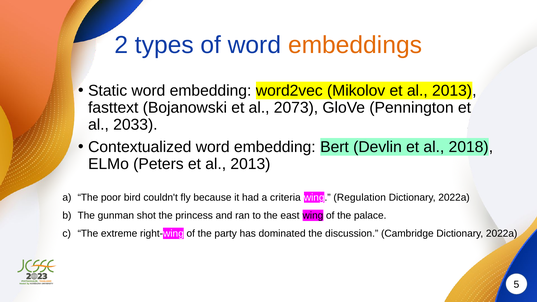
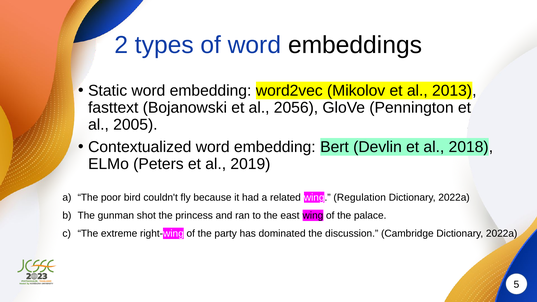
embeddings colour: orange -> black
2073: 2073 -> 2056
2033: 2033 -> 2005
Peters et al 2013: 2013 -> 2019
criteria: criteria -> related
